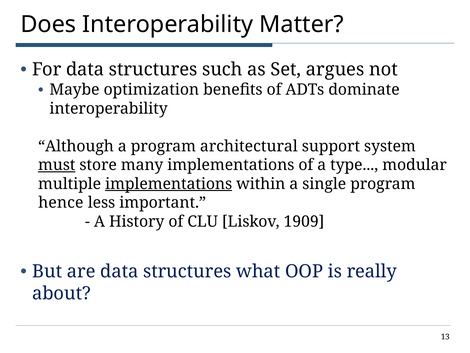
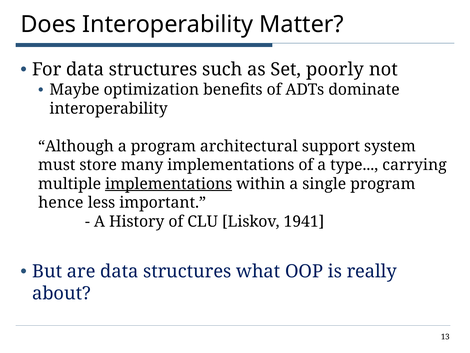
argues: argues -> poorly
must underline: present -> none
modular: modular -> carrying
1909: 1909 -> 1941
